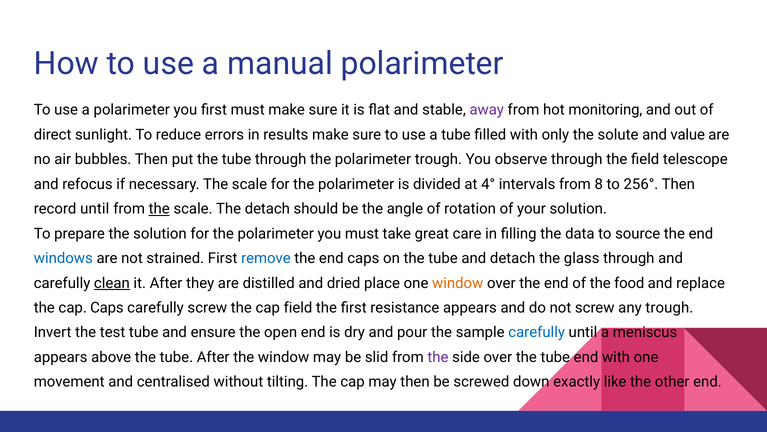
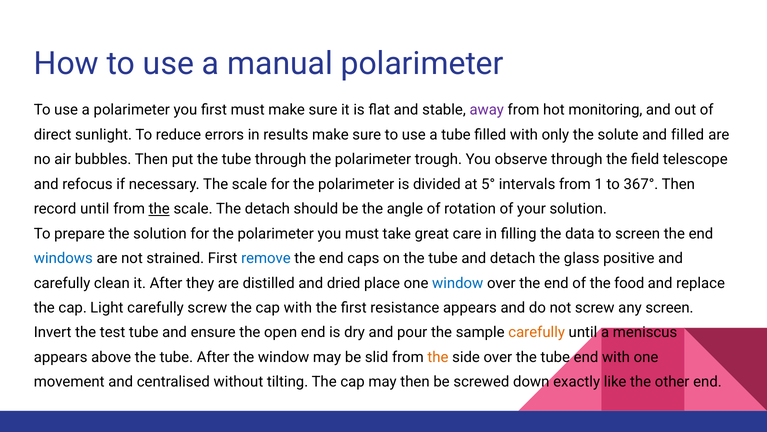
and value: value -> filled
4°: 4° -> 5°
8: 8 -> 1
256°: 256° -> 367°
to source: source -> screen
glass through: through -> positive
clean underline: present -> none
window at (458, 283) colour: orange -> blue
cap Caps: Caps -> Light
cap field: field -> with
any trough: trough -> screen
carefully at (537, 332) colour: blue -> orange
the at (438, 357) colour: purple -> orange
